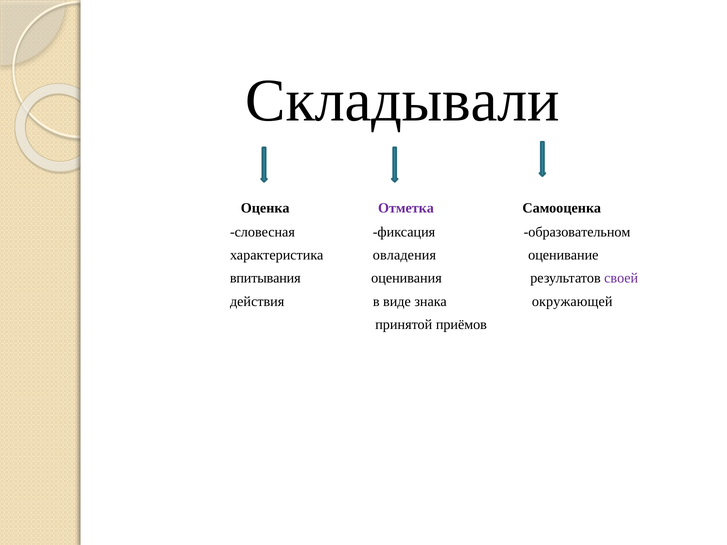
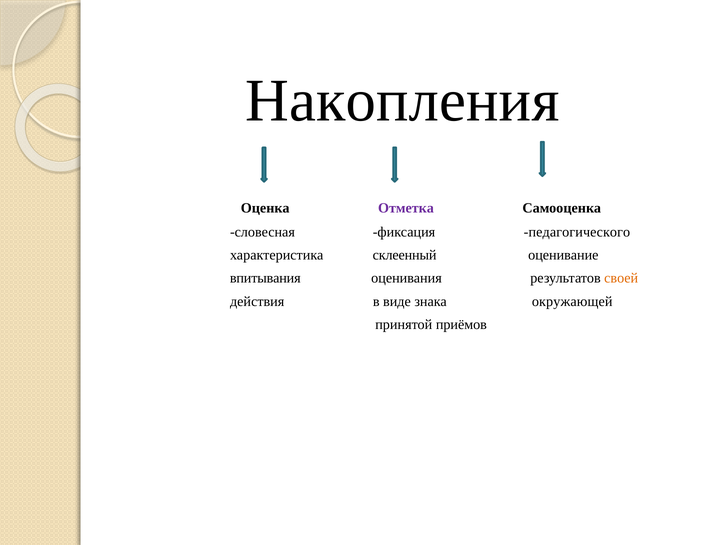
Складывали: Складывали -> Накопления
образовательном: образовательном -> педагогического
овладения: овладения -> склеенный
своей colour: purple -> orange
